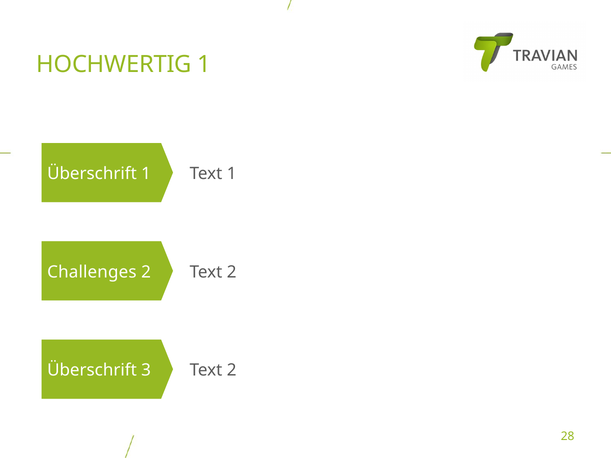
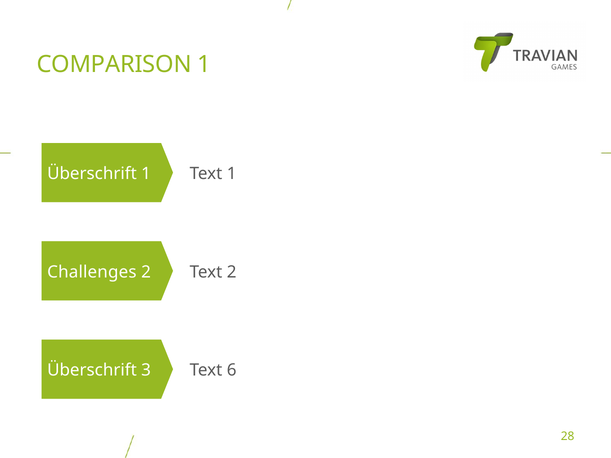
HOCHWERTIG: HOCHWERTIG -> COMPARISON
3 Text 2: 2 -> 6
